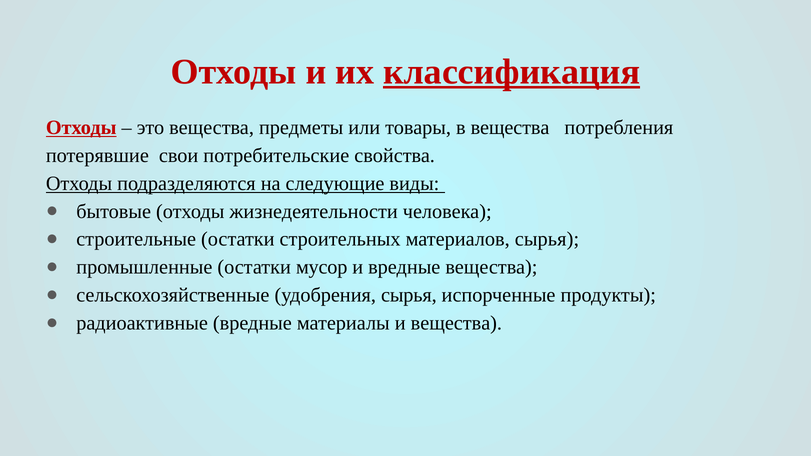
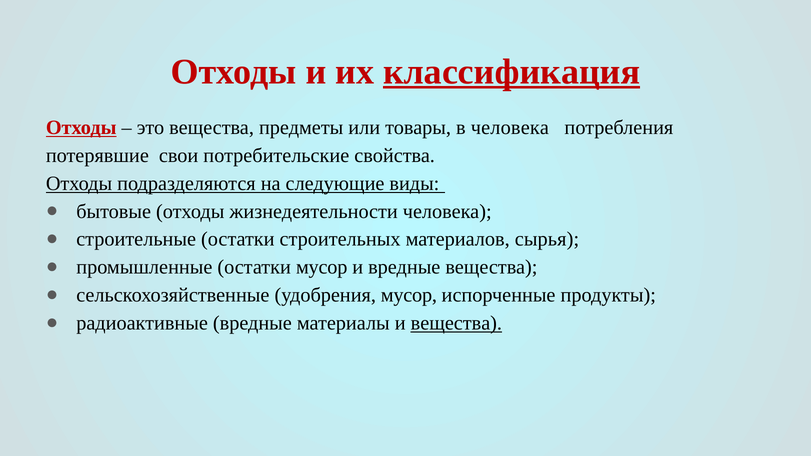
в вещества: вещества -> человека
удобрения сырья: сырья -> мусор
вещества at (456, 323) underline: none -> present
